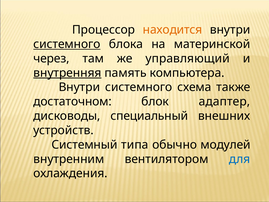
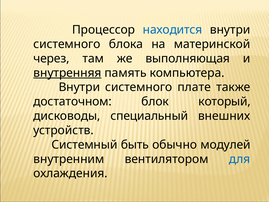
находится colour: orange -> blue
системного at (67, 44) underline: present -> none
управляющий: управляющий -> выполняющая
схема: схема -> плате
адаптер: адаптер -> который
типа: типа -> быть
